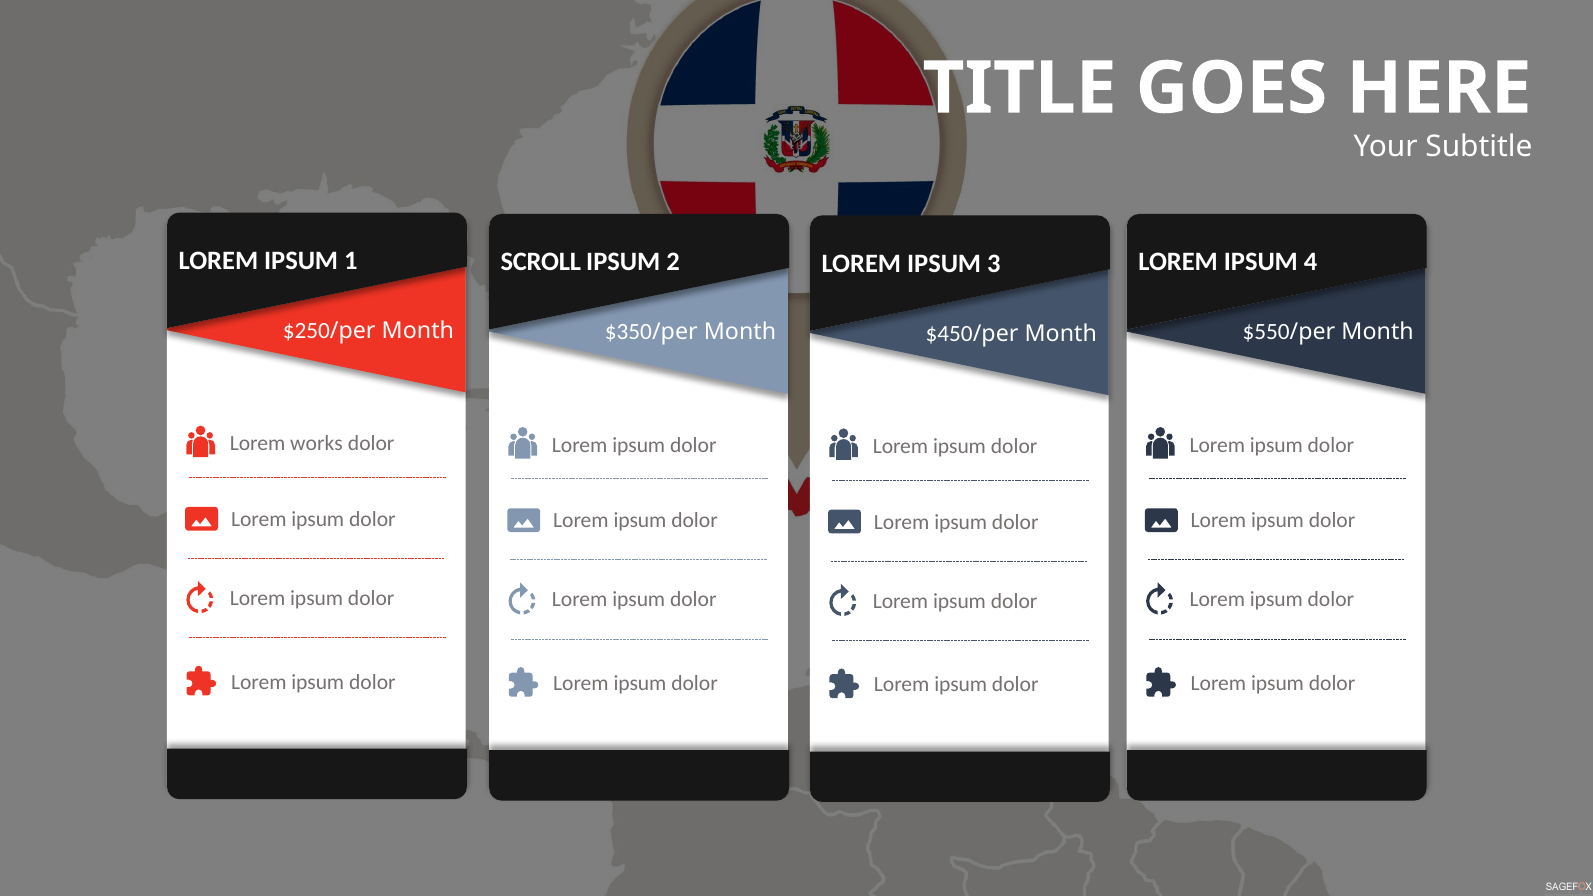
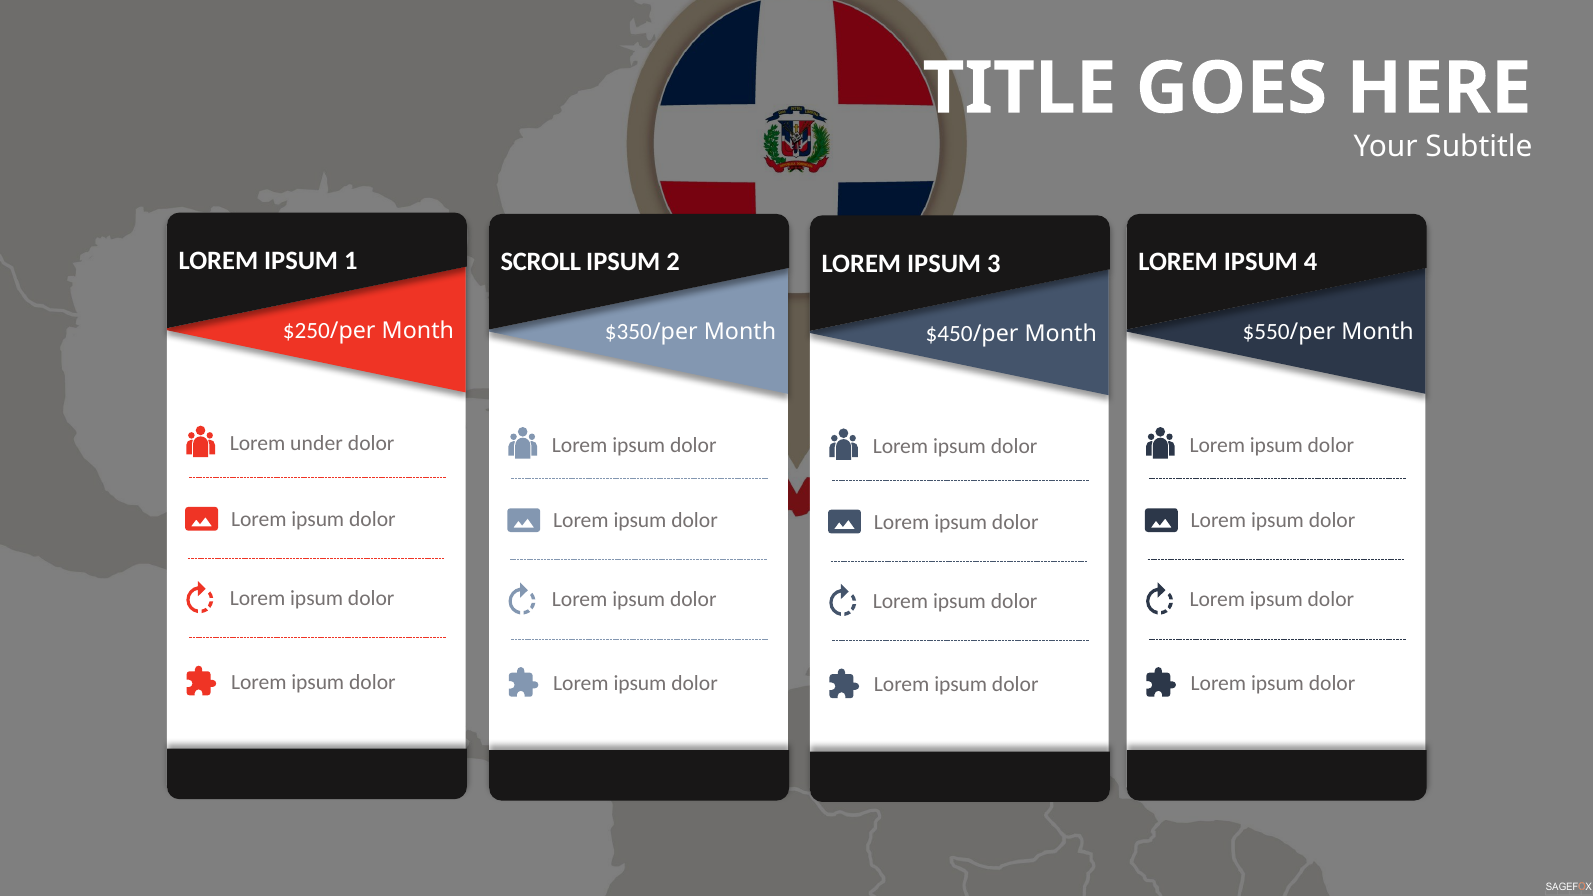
works: works -> under
